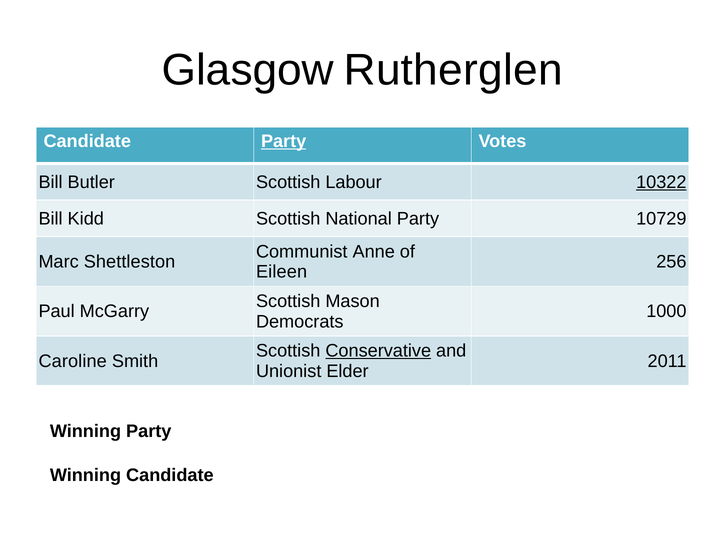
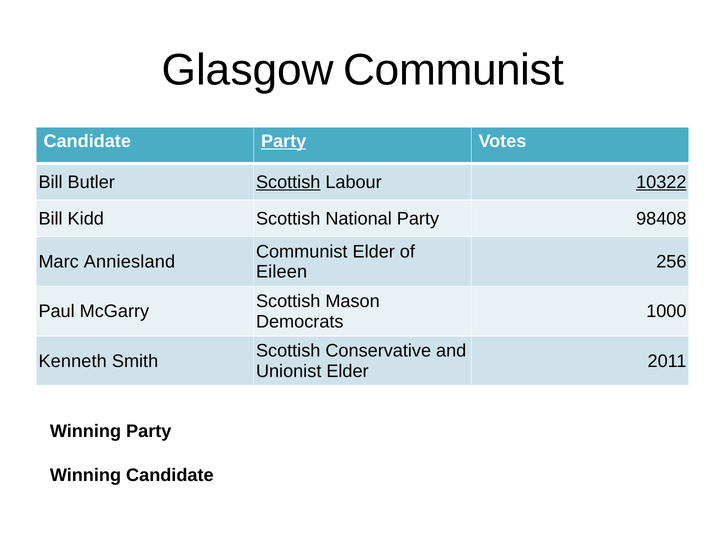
Glasgow Rutherglen: Rutherglen -> Communist
Scottish at (288, 182) underline: none -> present
10729: 10729 -> 98408
Communist Anne: Anne -> Elder
Shettleston: Shettleston -> Anniesland
Conservative underline: present -> none
Caroline: Caroline -> Kenneth
